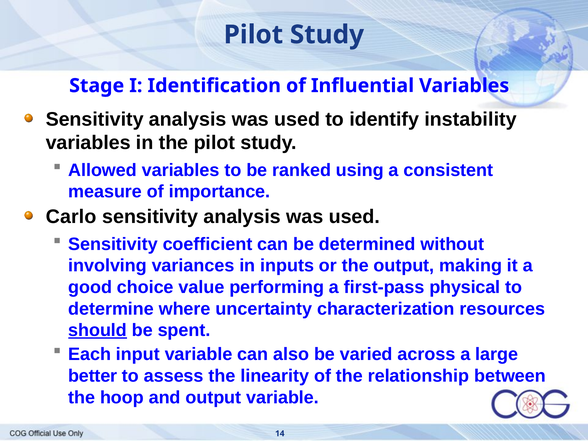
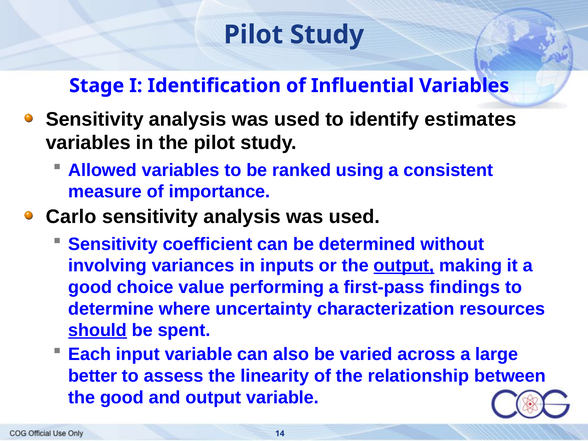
instability: instability -> estimates
output at (404, 266) underline: none -> present
physical: physical -> findings
the hoop: hoop -> good
